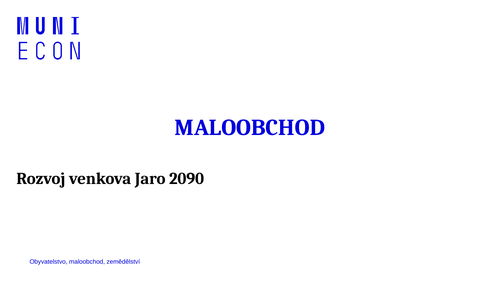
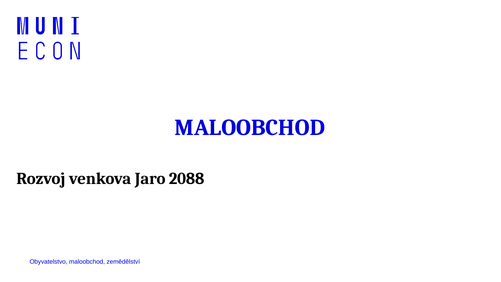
2090: 2090 -> 2088
